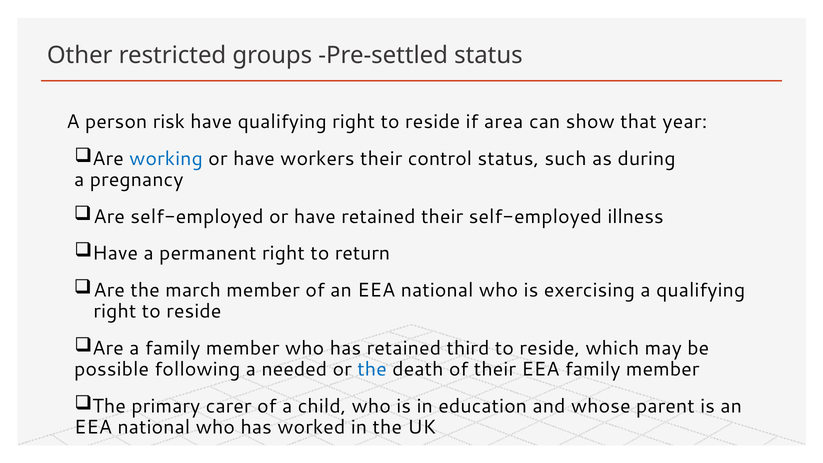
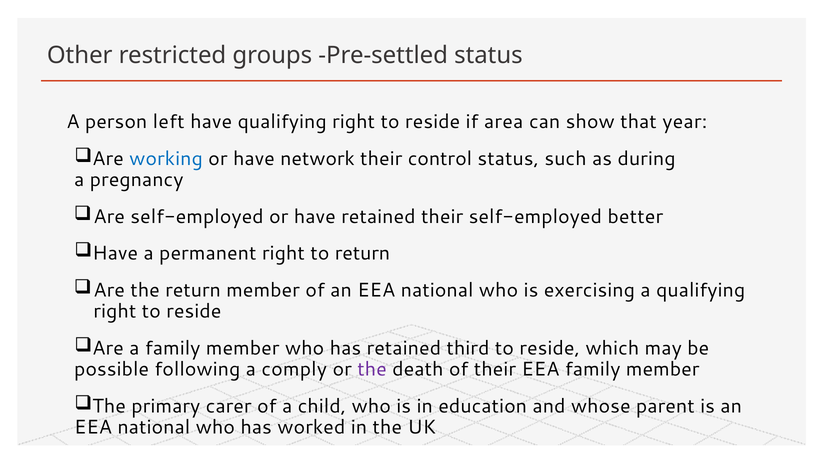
risk: risk -> left
workers: workers -> network
illness: illness -> better
the march: march -> return
needed: needed -> comply
the at (372, 369) colour: blue -> purple
